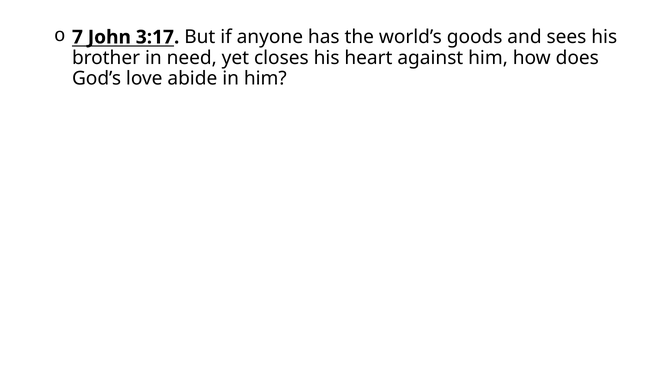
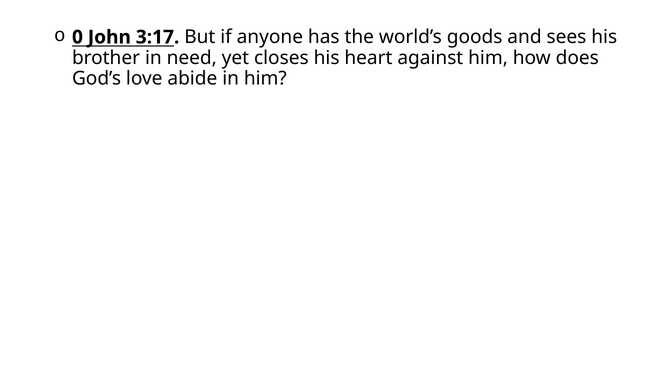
7: 7 -> 0
